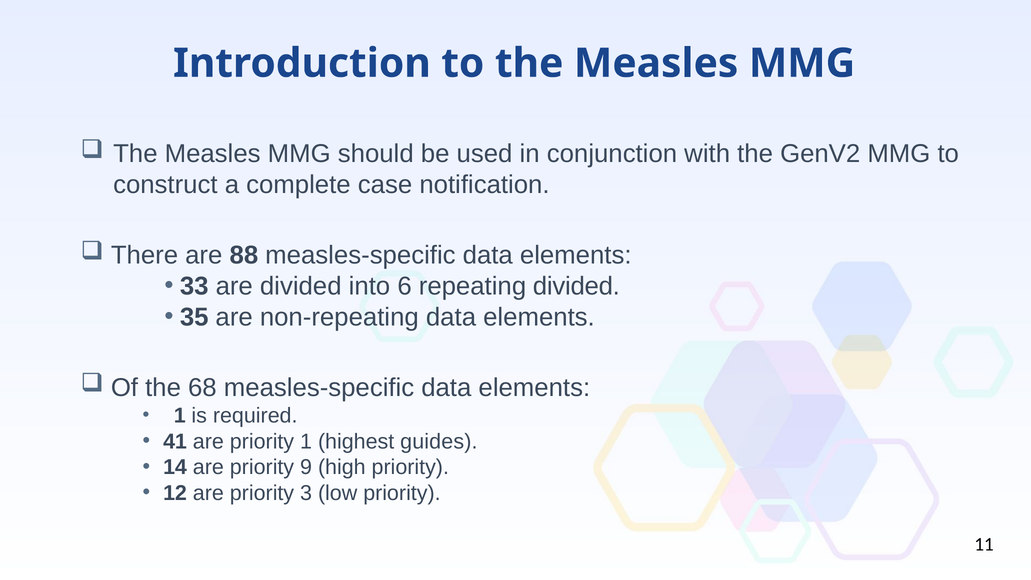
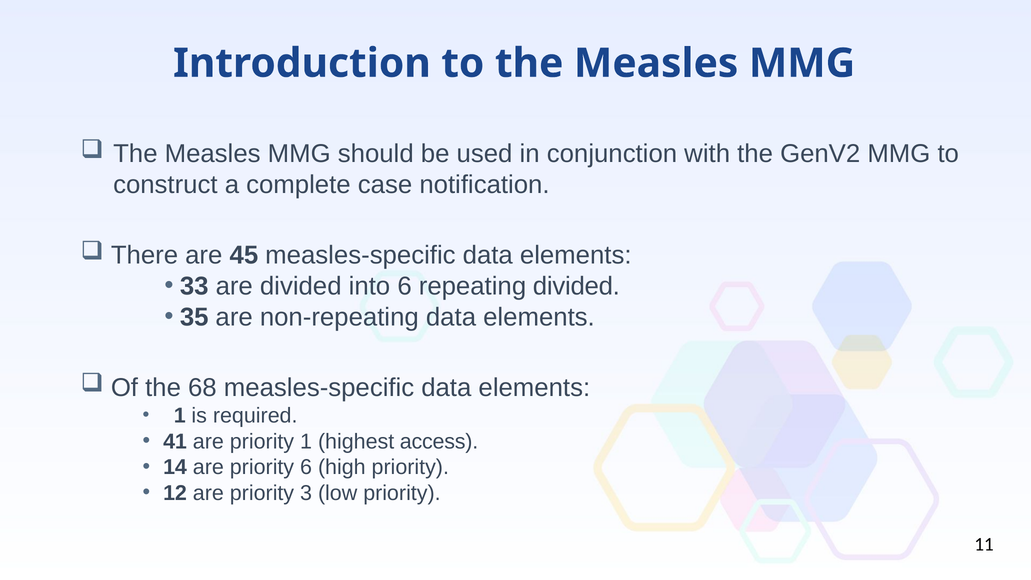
88: 88 -> 45
guides: guides -> access
priority 9: 9 -> 6
